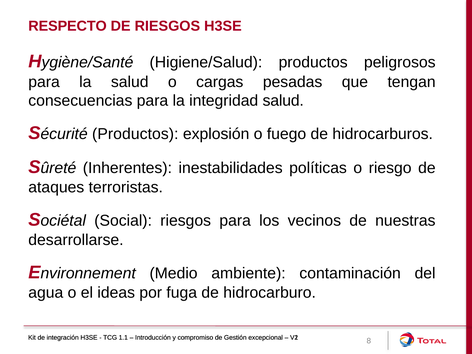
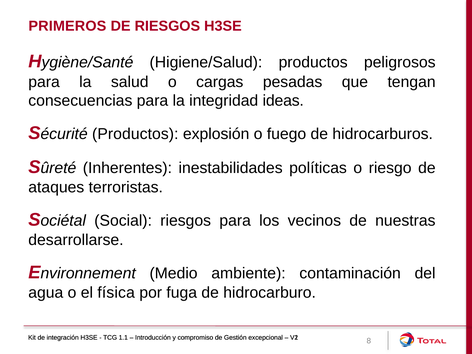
RESPECTO: RESPECTO -> PRIMEROS
integridad salud: salud -> ideas
ideas: ideas -> física
